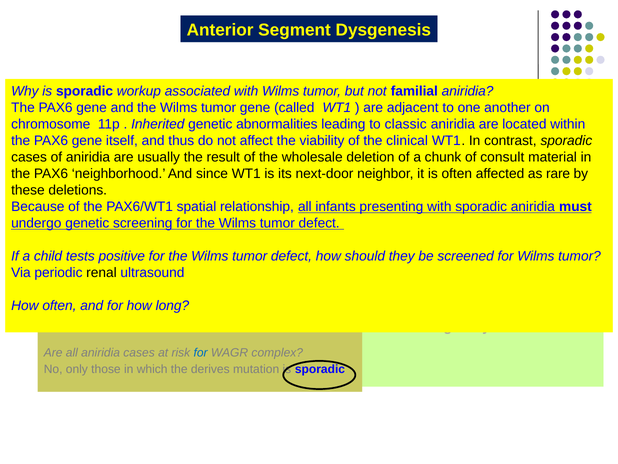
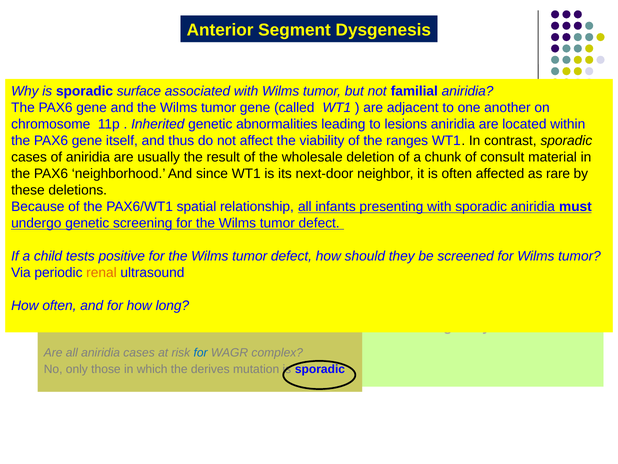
workup: workup -> surface
classic: classic -> lesions
clinical: clinical -> ranges
renal colour: black -> orange
